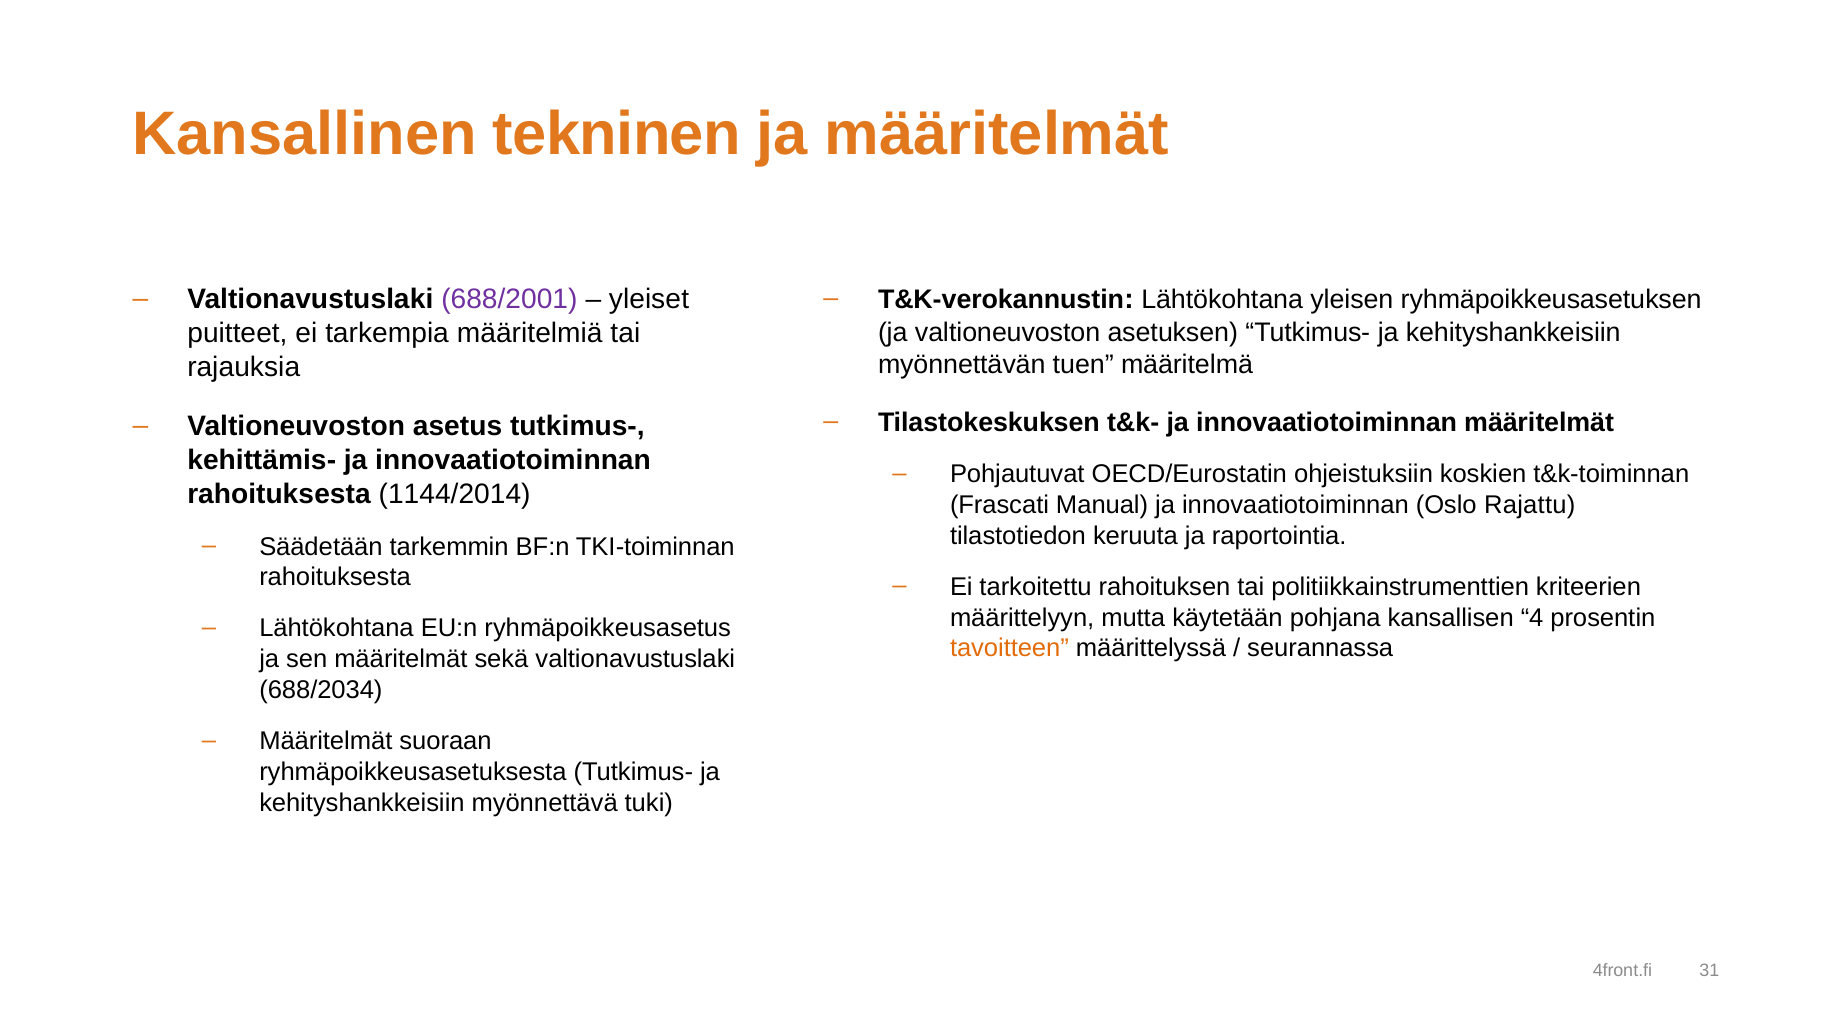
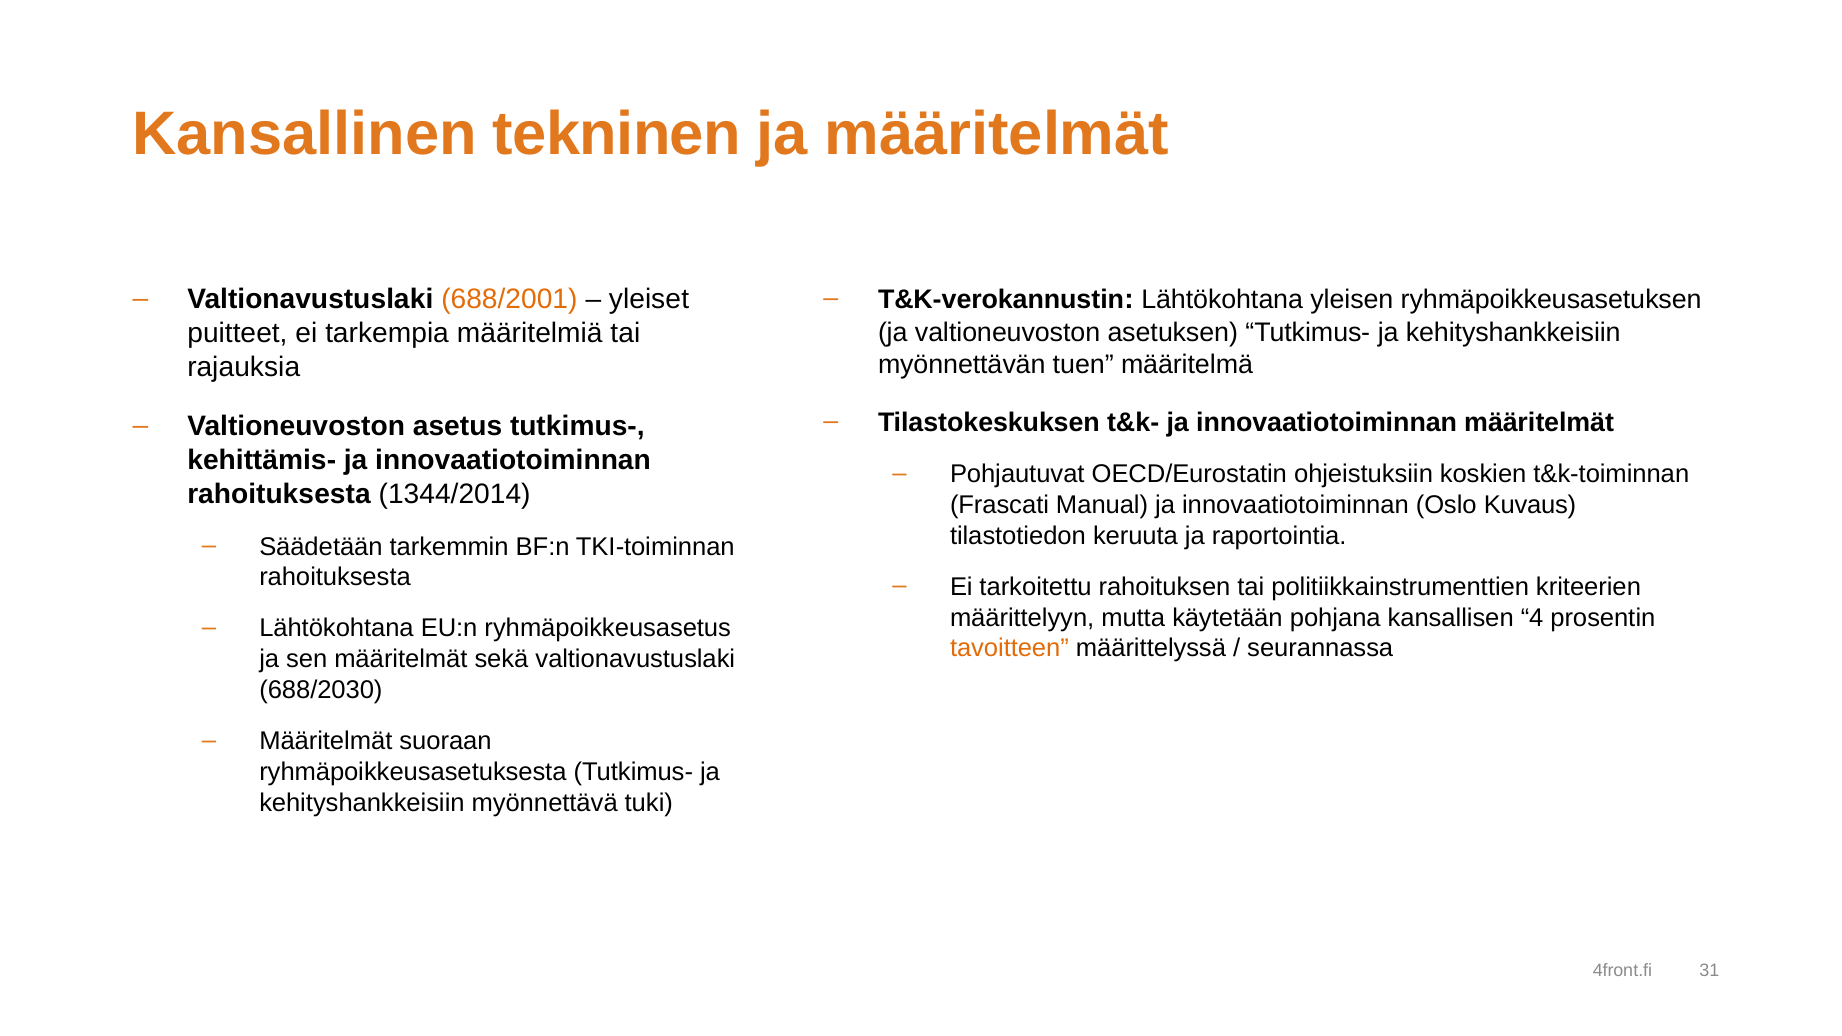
688/2001 colour: purple -> orange
1144/2014: 1144/2014 -> 1344/2014
Rajattu: Rajattu -> Kuvaus
688/2034: 688/2034 -> 688/2030
